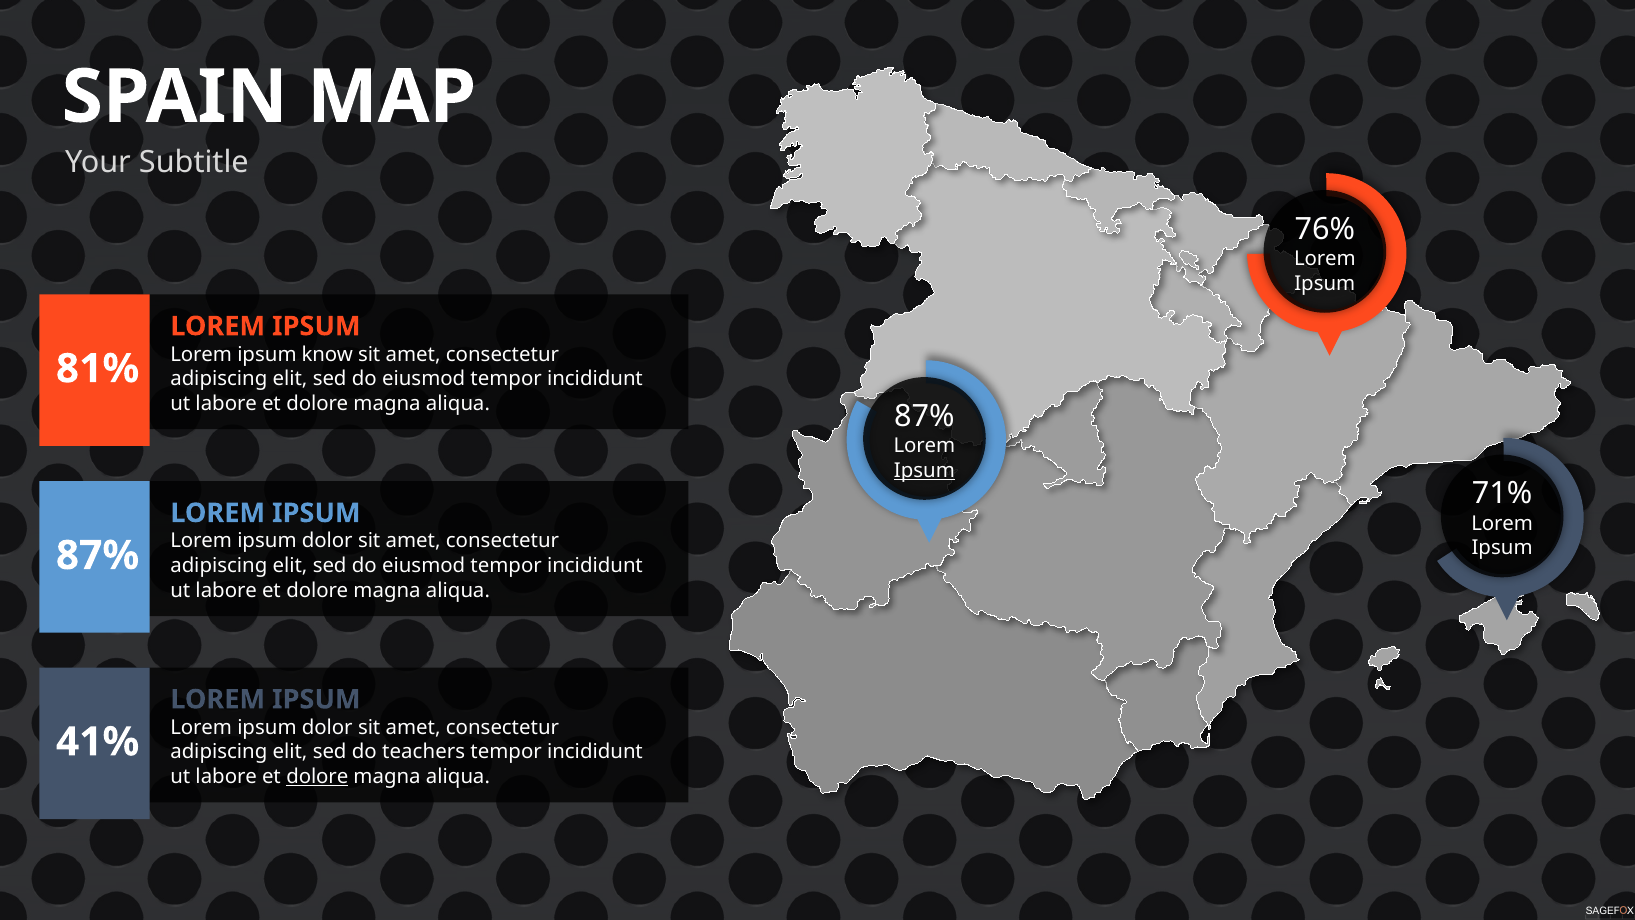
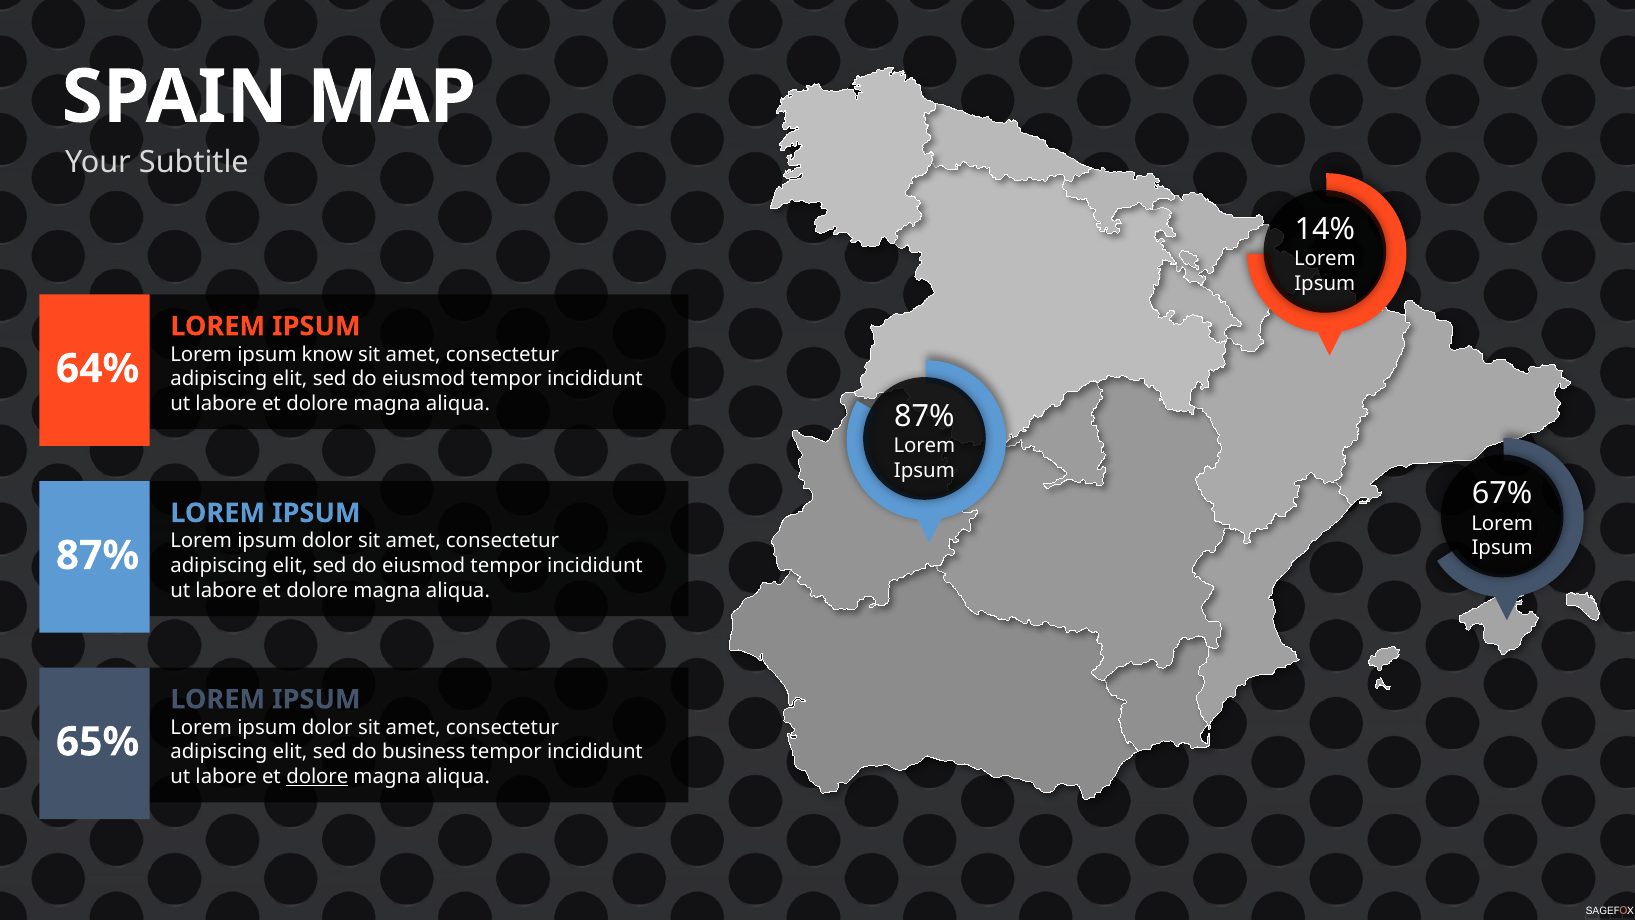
76%: 76% -> 14%
81%: 81% -> 64%
Ipsum at (924, 470) underline: present -> none
71%: 71% -> 67%
41%: 41% -> 65%
teachers: teachers -> business
